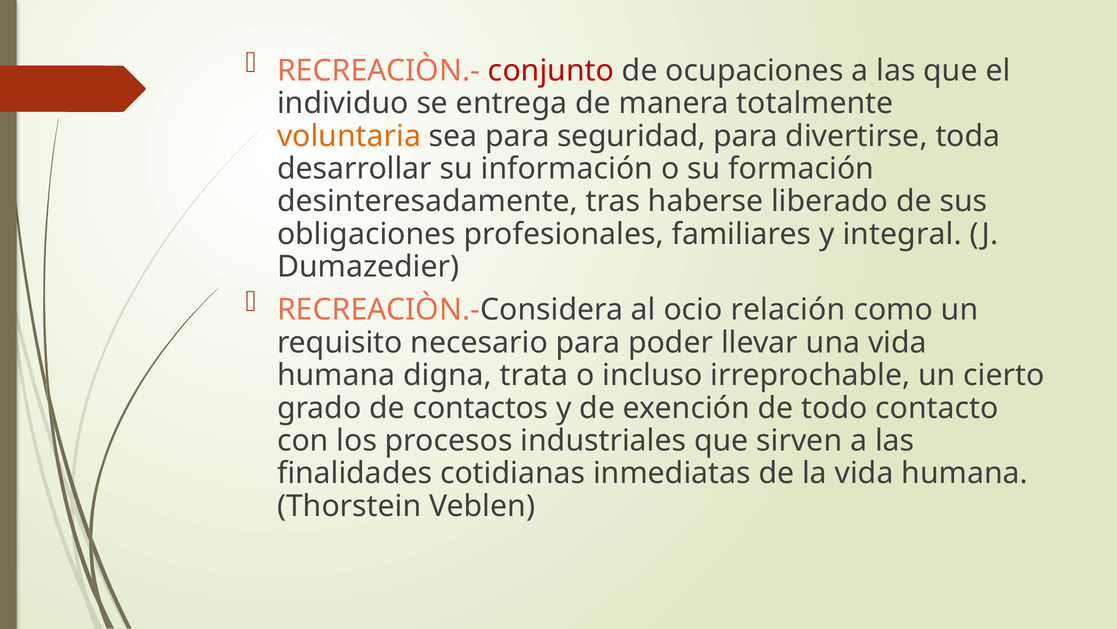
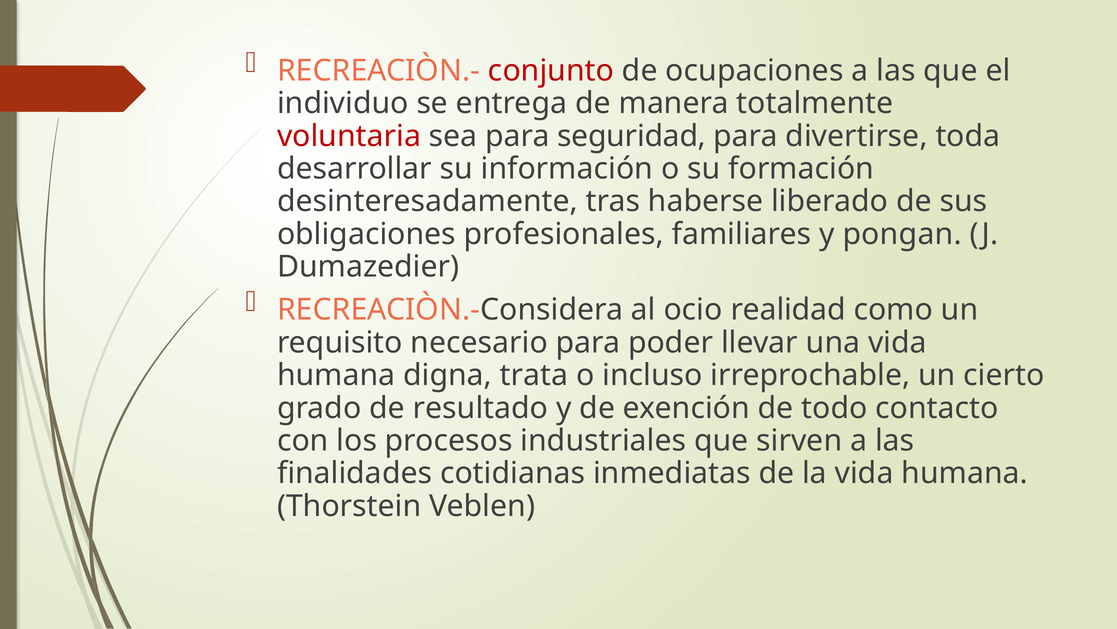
voluntaria colour: orange -> red
integral: integral -> pongan
relación: relación -> realidad
contactos: contactos -> resultado
